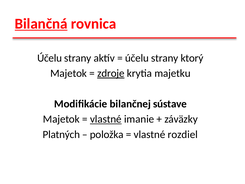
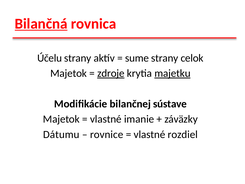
účelu at (137, 58): účelu -> sume
ktorý: ktorý -> celok
majetku underline: none -> present
vlastné at (106, 119) underline: present -> none
Platných: Platných -> Dátumu
položka: položka -> rovnice
